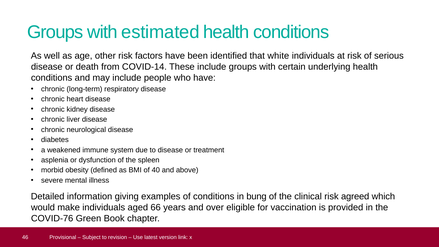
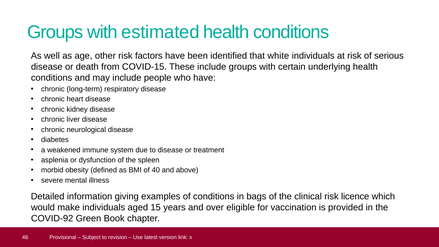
COVID-14: COVID-14 -> COVID-15
bung: bung -> bags
agreed: agreed -> licence
66: 66 -> 15
COVID-76: COVID-76 -> COVID-92
